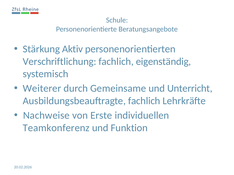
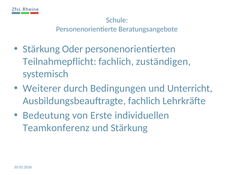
Aktiv: Aktiv -> Oder
Verschriftlichung: Verschriftlichung -> Teilnahmepflicht
eigenständig: eigenständig -> zuständigen
Gemeinsame: Gemeinsame -> Bedingungen
Nachweise: Nachweise -> Bedeutung
und Funktion: Funktion -> Stärkung
